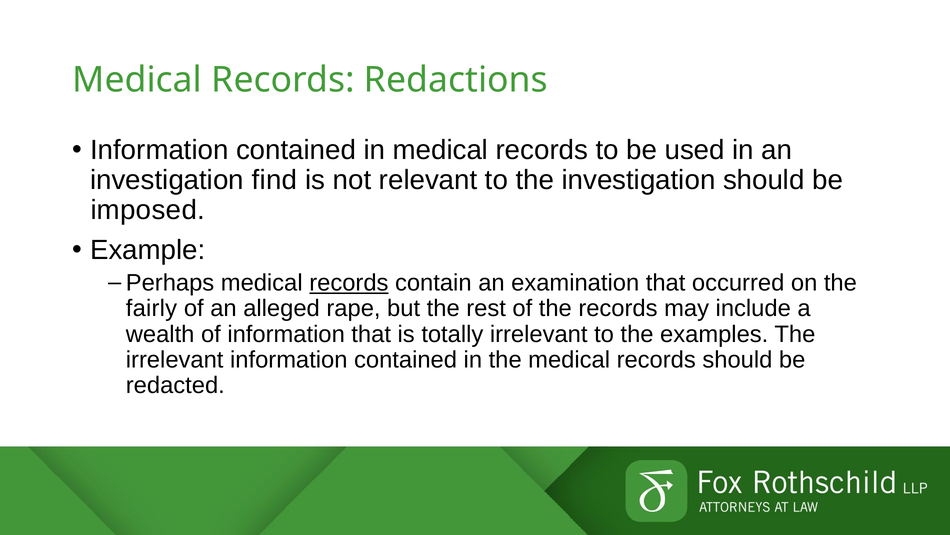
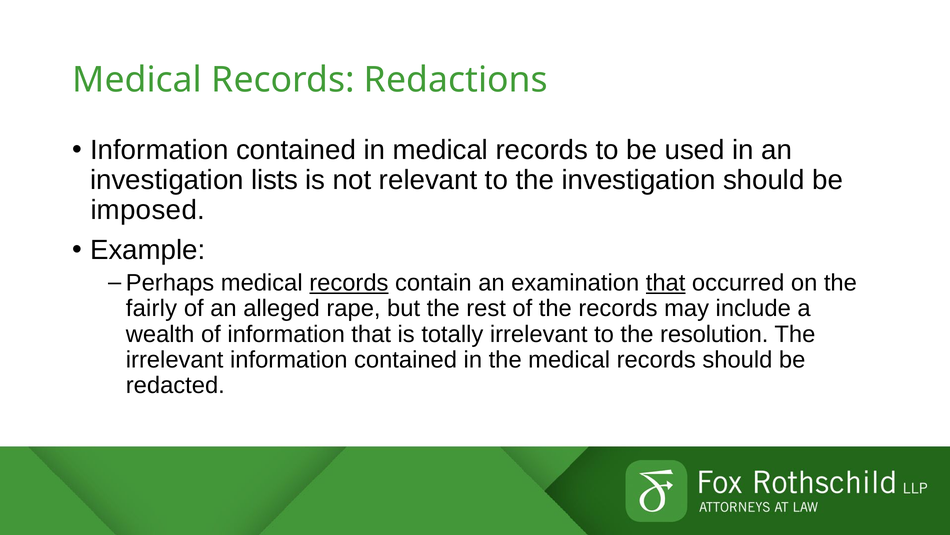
find: find -> lists
that at (666, 283) underline: none -> present
examples: examples -> resolution
